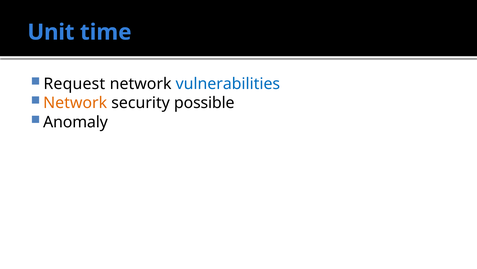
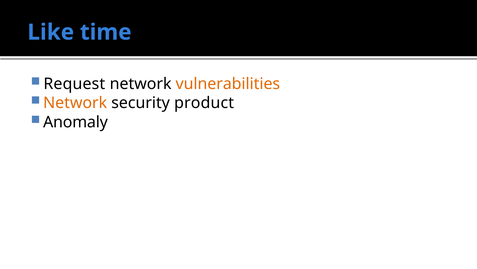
Unit: Unit -> Like
vulnerabilities colour: blue -> orange
possible: possible -> product
